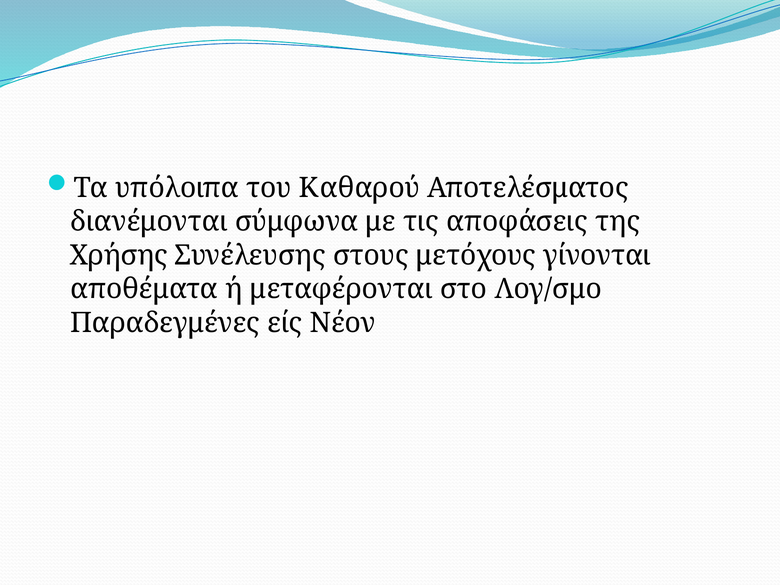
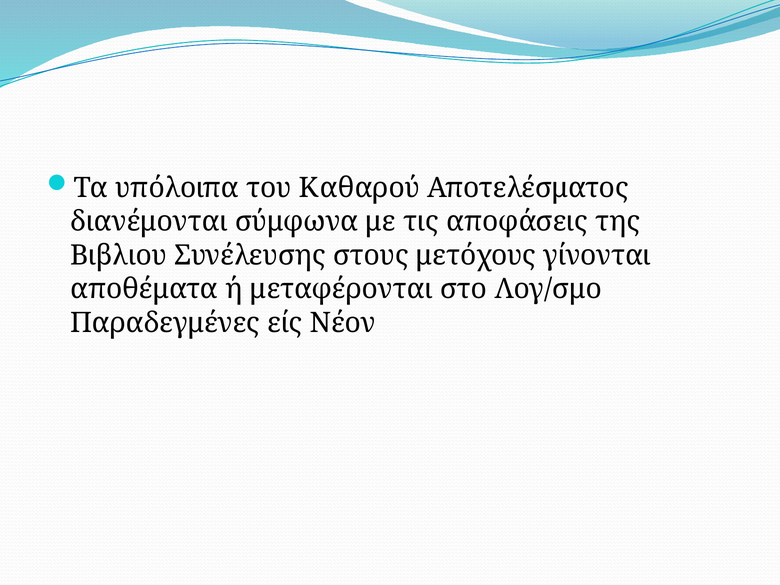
Χρήσης: Χρήσης -> Βιβλιου
